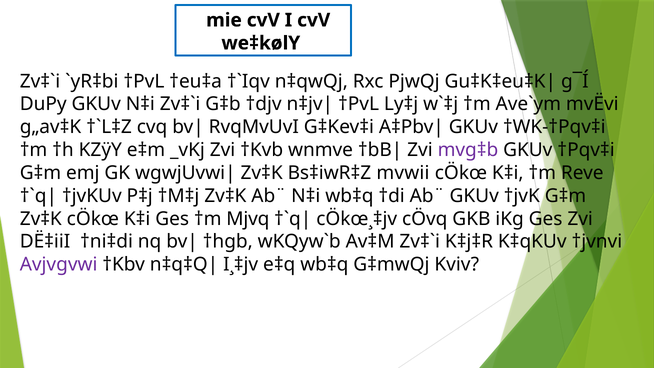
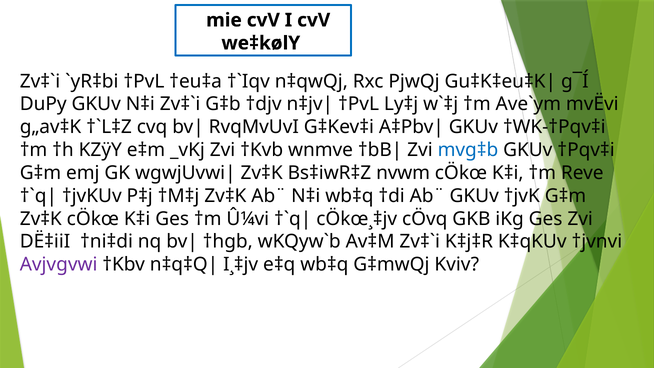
mvg‡b colour: purple -> blue
mvwii: mvwii -> nvwm
Mjvq: Mjvq -> Û¼vi
